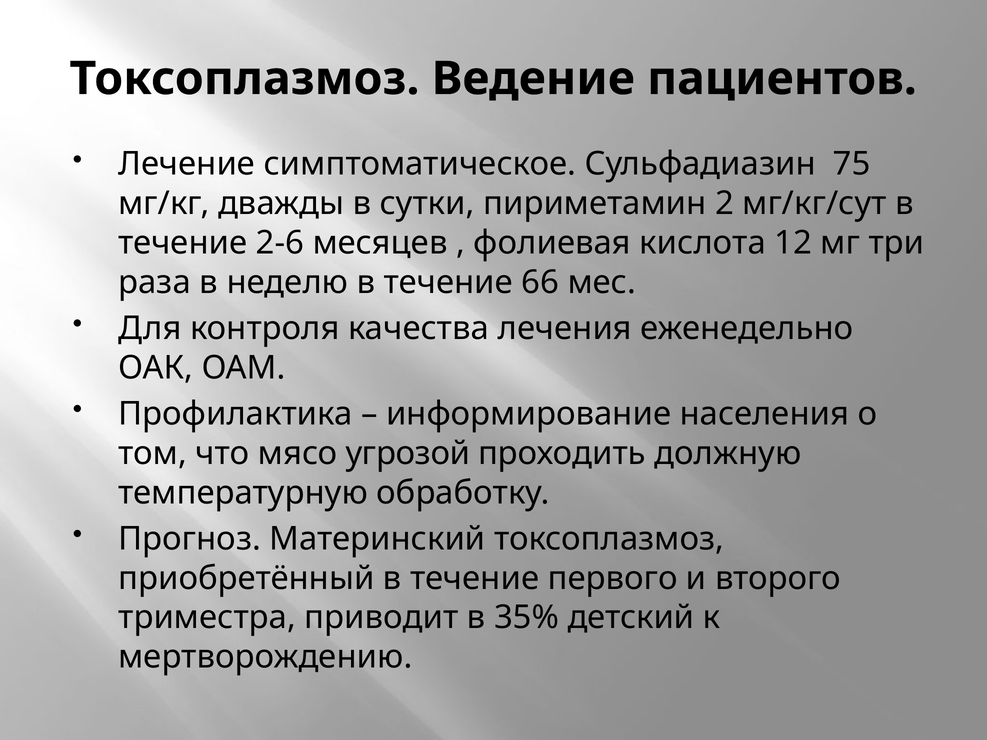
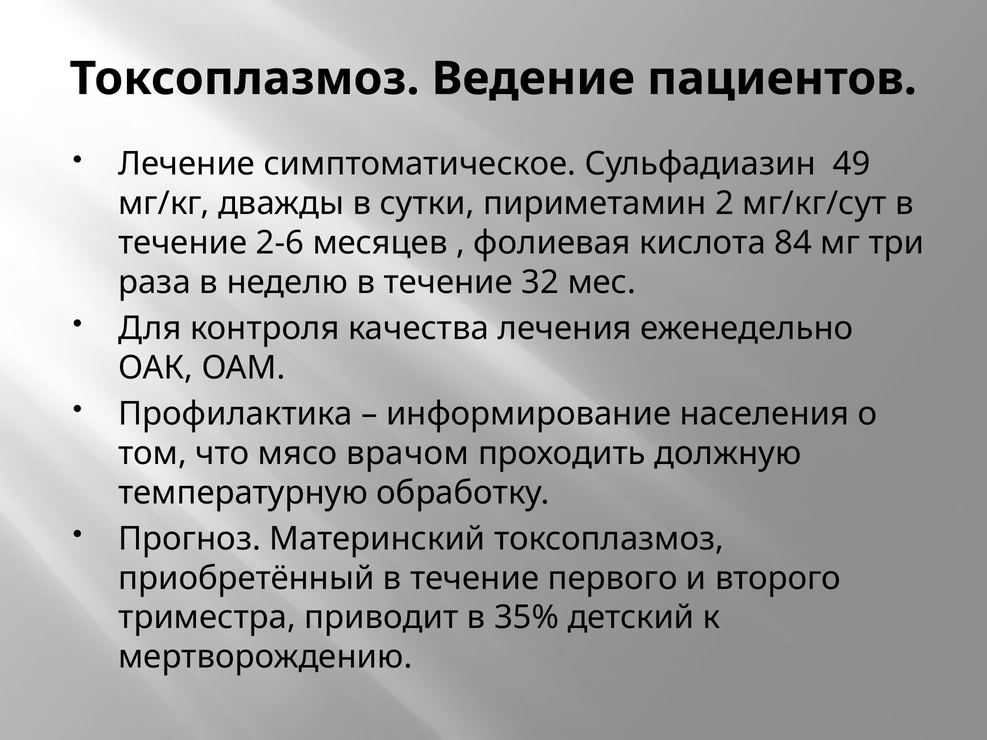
75: 75 -> 49
12: 12 -> 84
66: 66 -> 32
угрозой: угрозой -> врачом
